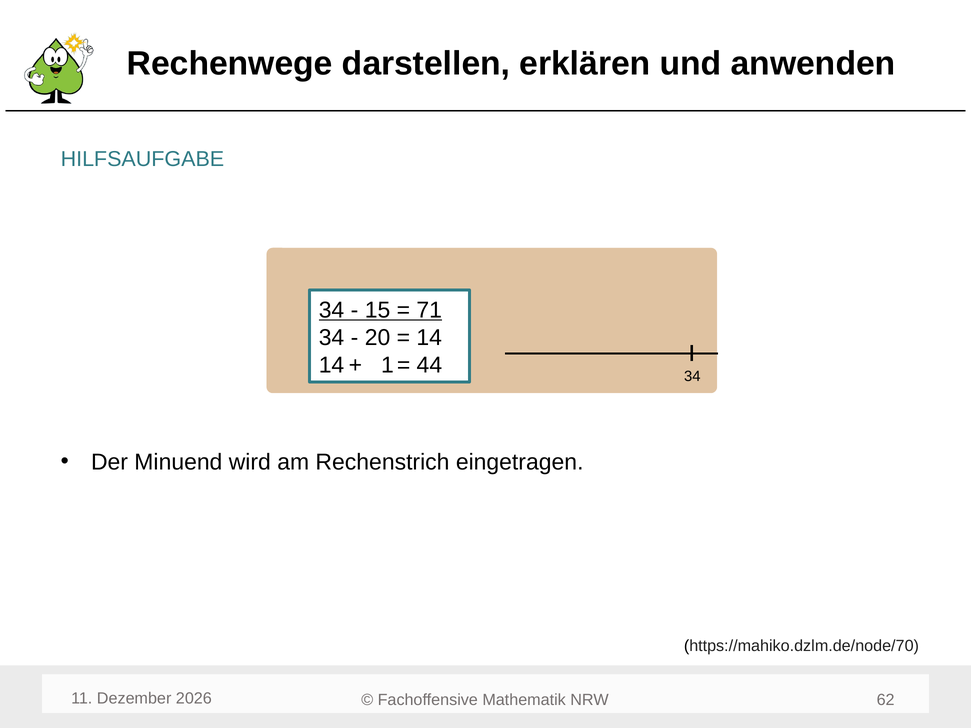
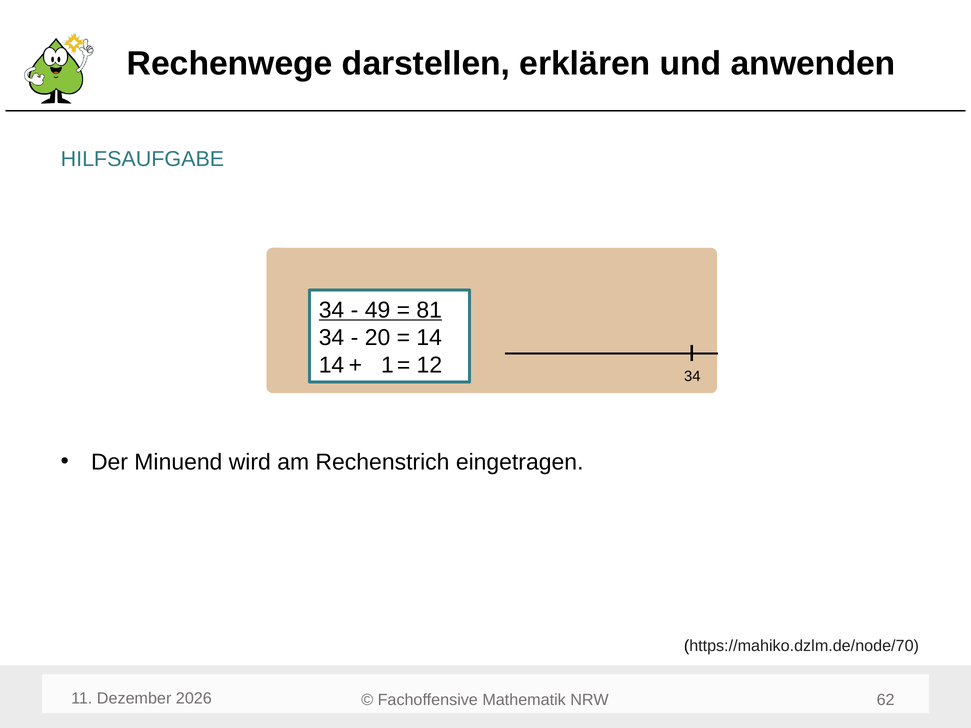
15: 15 -> 49
71: 71 -> 81
44: 44 -> 12
